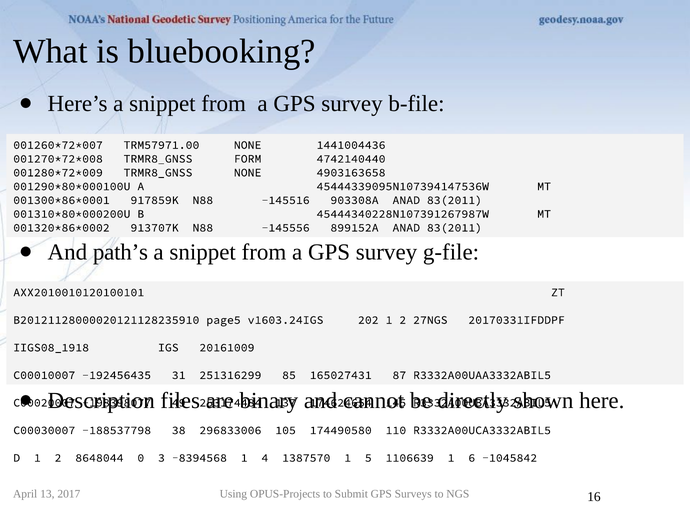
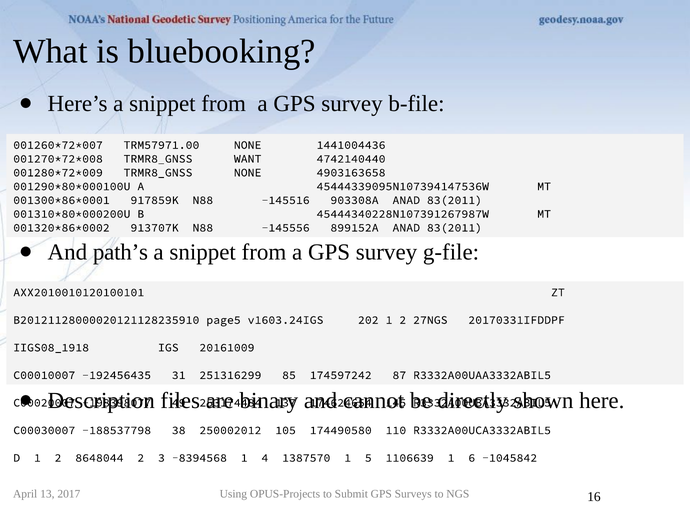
FORM: FORM -> WANT
165027431: 165027431 -> 174597242
296833006: 296833006 -> 250002012
8648044 0: 0 -> 2
